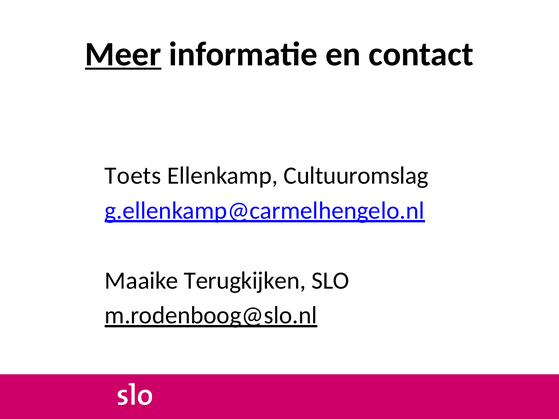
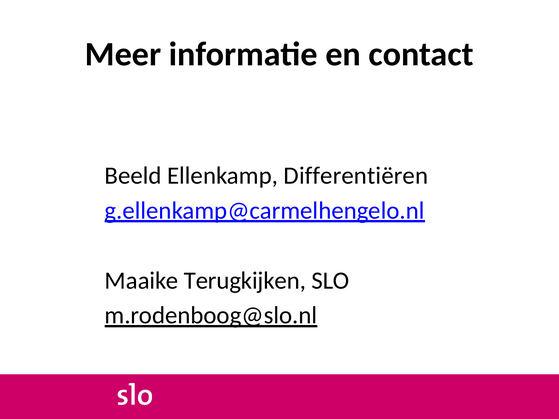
Meer underline: present -> none
Toets: Toets -> Beeld
Cultuuromslag: Cultuuromslag -> Differentiëren
